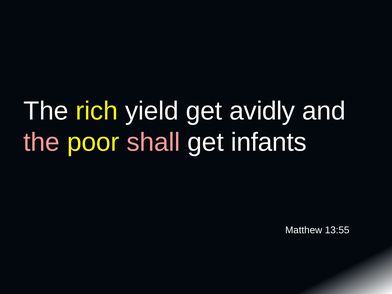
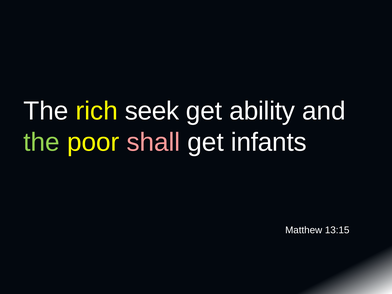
yield: yield -> seek
avidly: avidly -> ability
the at (42, 142) colour: pink -> light green
13:55: 13:55 -> 13:15
